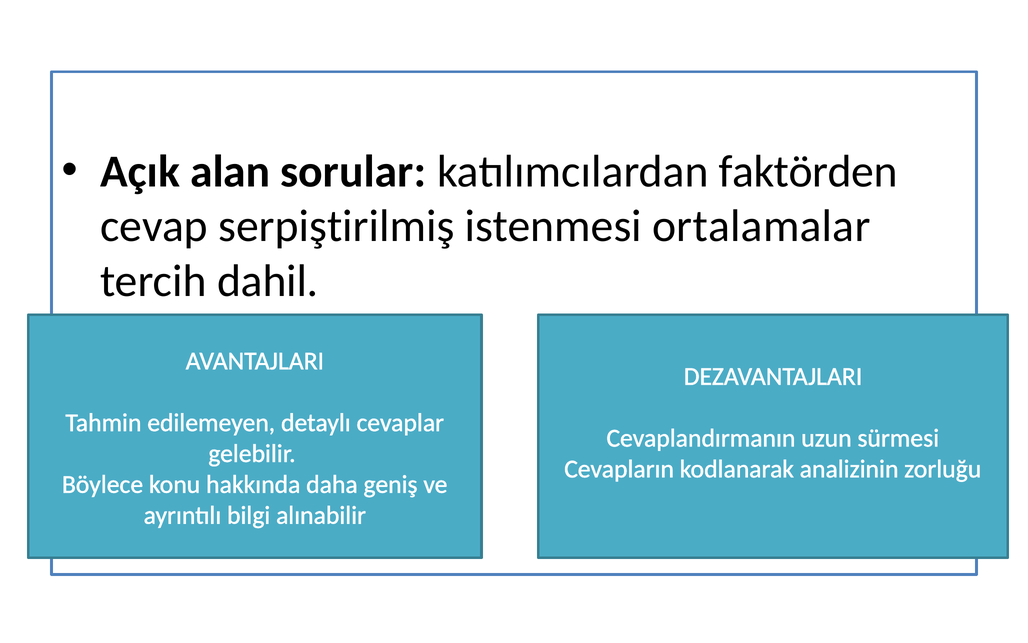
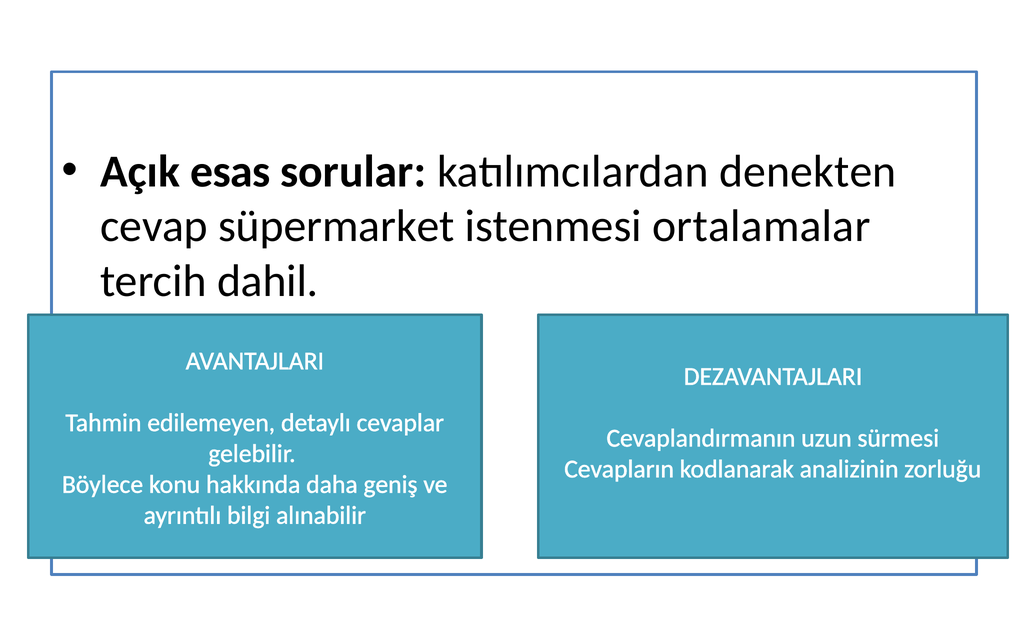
alan: alan -> esas
faktörden: faktörden -> denekten
serpiştirilmiş: serpiştirilmiş -> süpermarket
